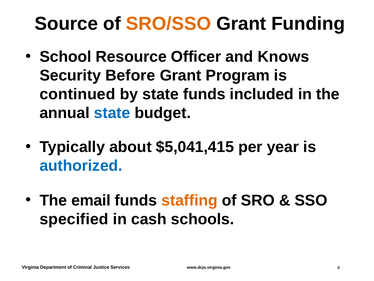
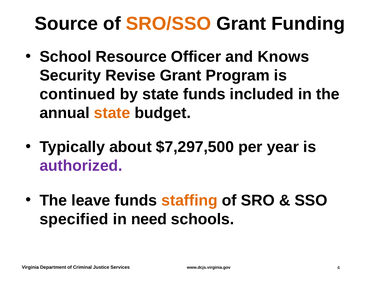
Before: Before -> Revise
state at (112, 113) colour: blue -> orange
$5,041,415: $5,041,415 -> $7,297,500
authorized colour: blue -> purple
email: email -> leave
cash: cash -> need
